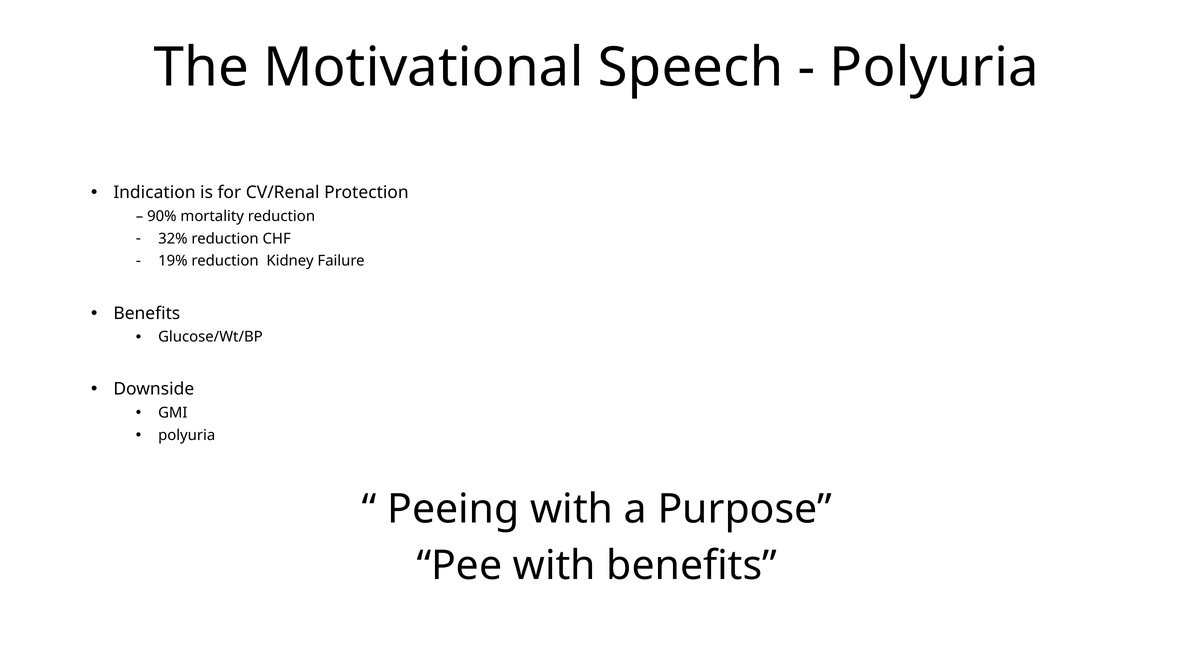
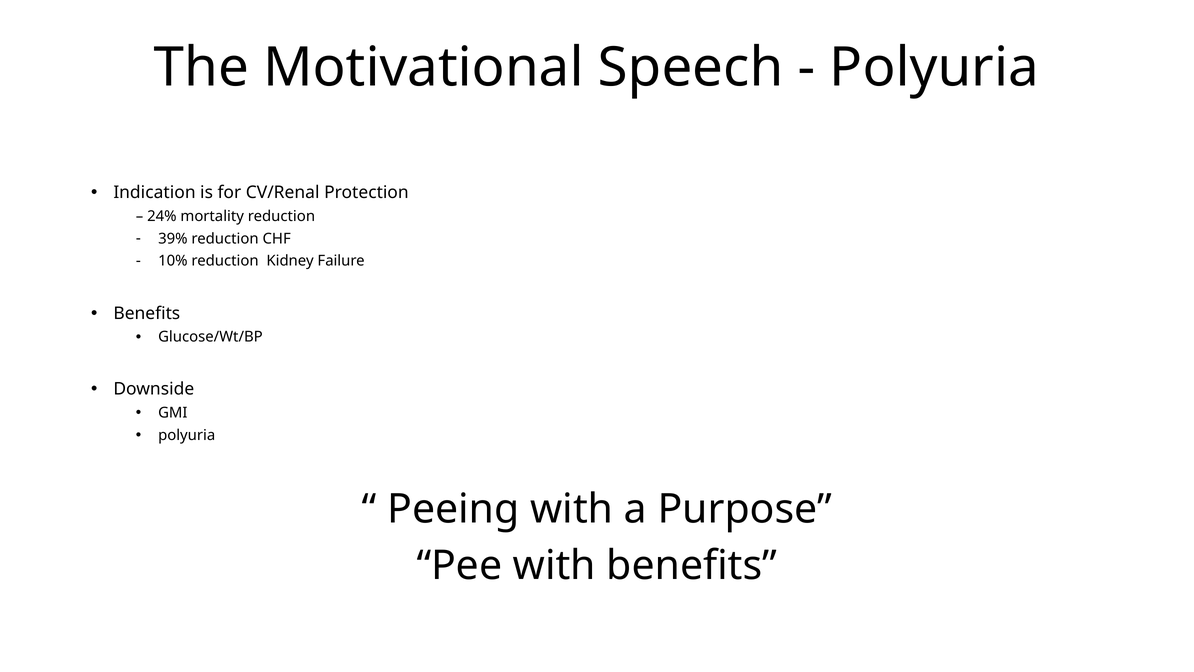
90%: 90% -> 24%
32%: 32% -> 39%
19%: 19% -> 10%
